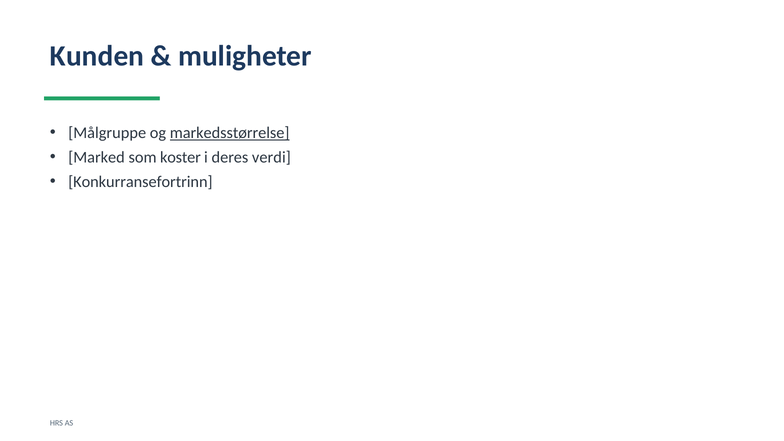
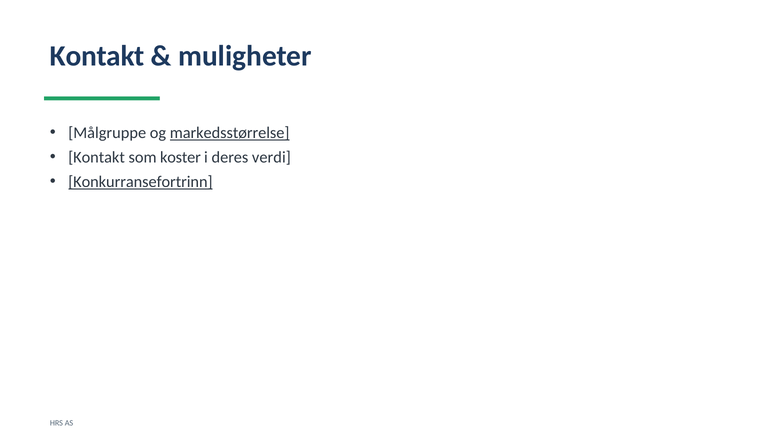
Kunden at (97, 56): Kunden -> Kontakt
Marked at (97, 157): Marked -> Kontakt
Konkurransefortrinn underline: none -> present
